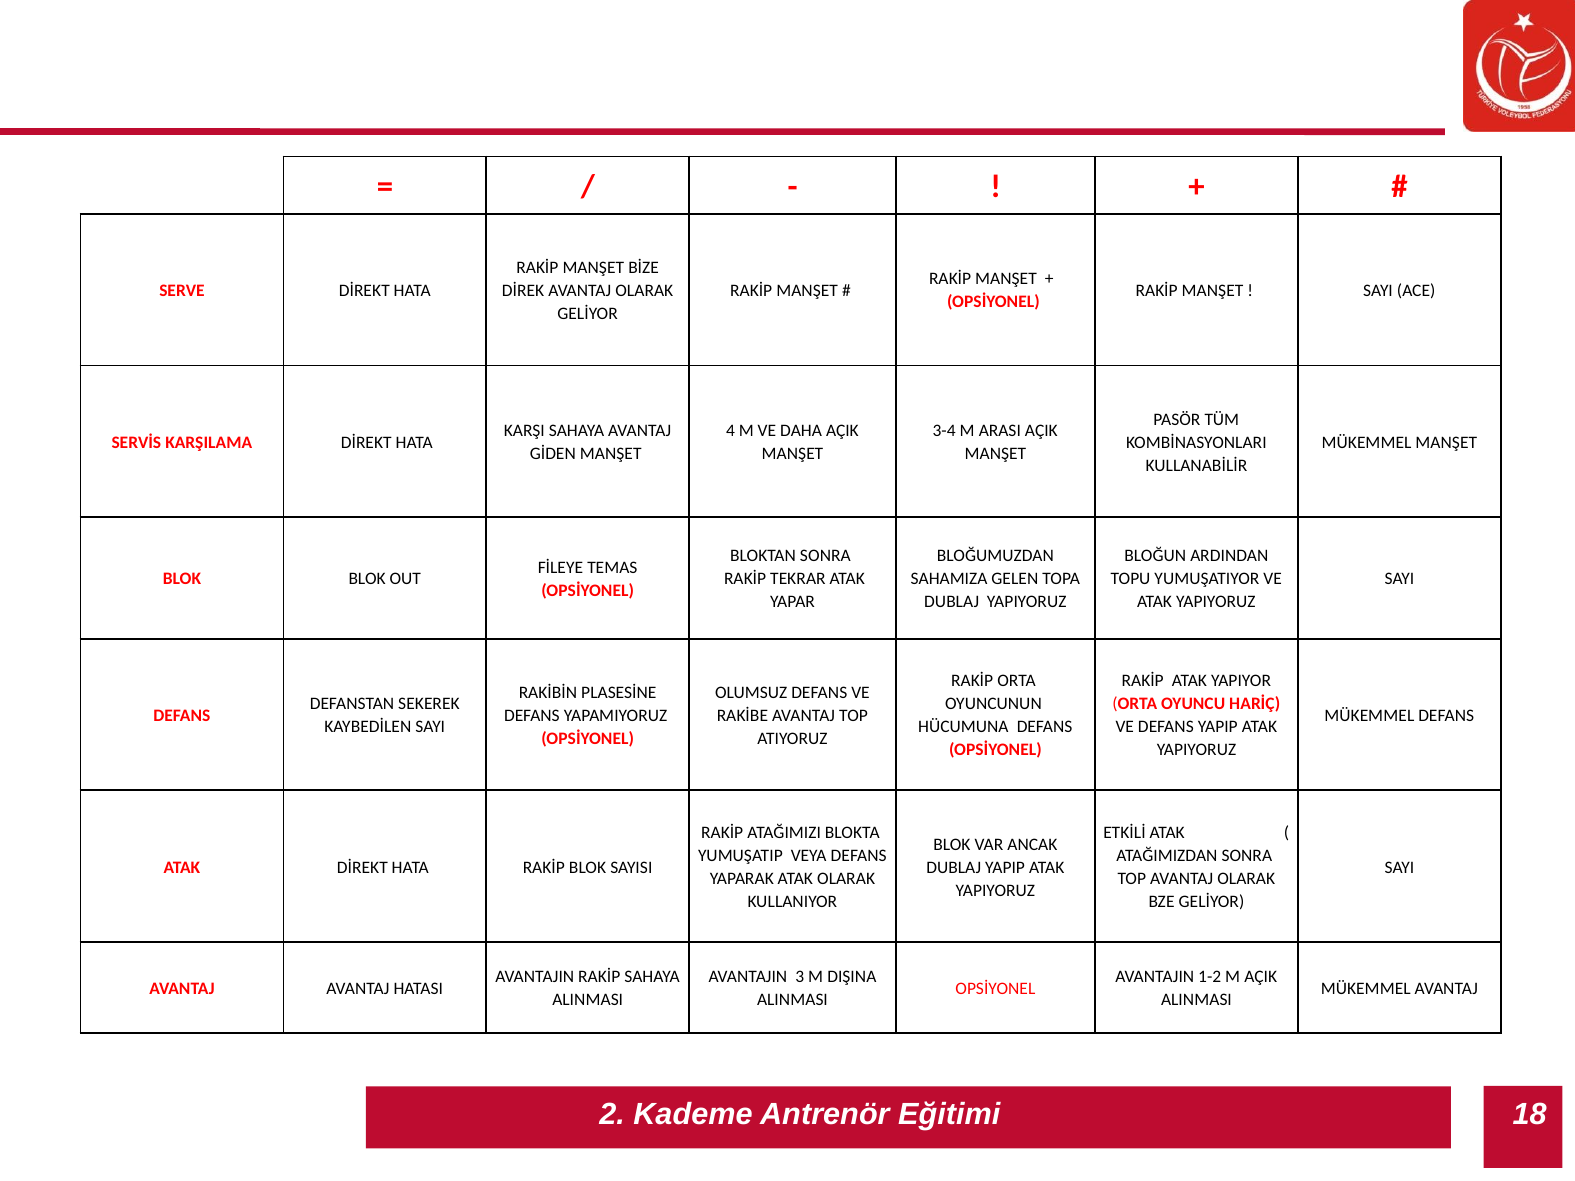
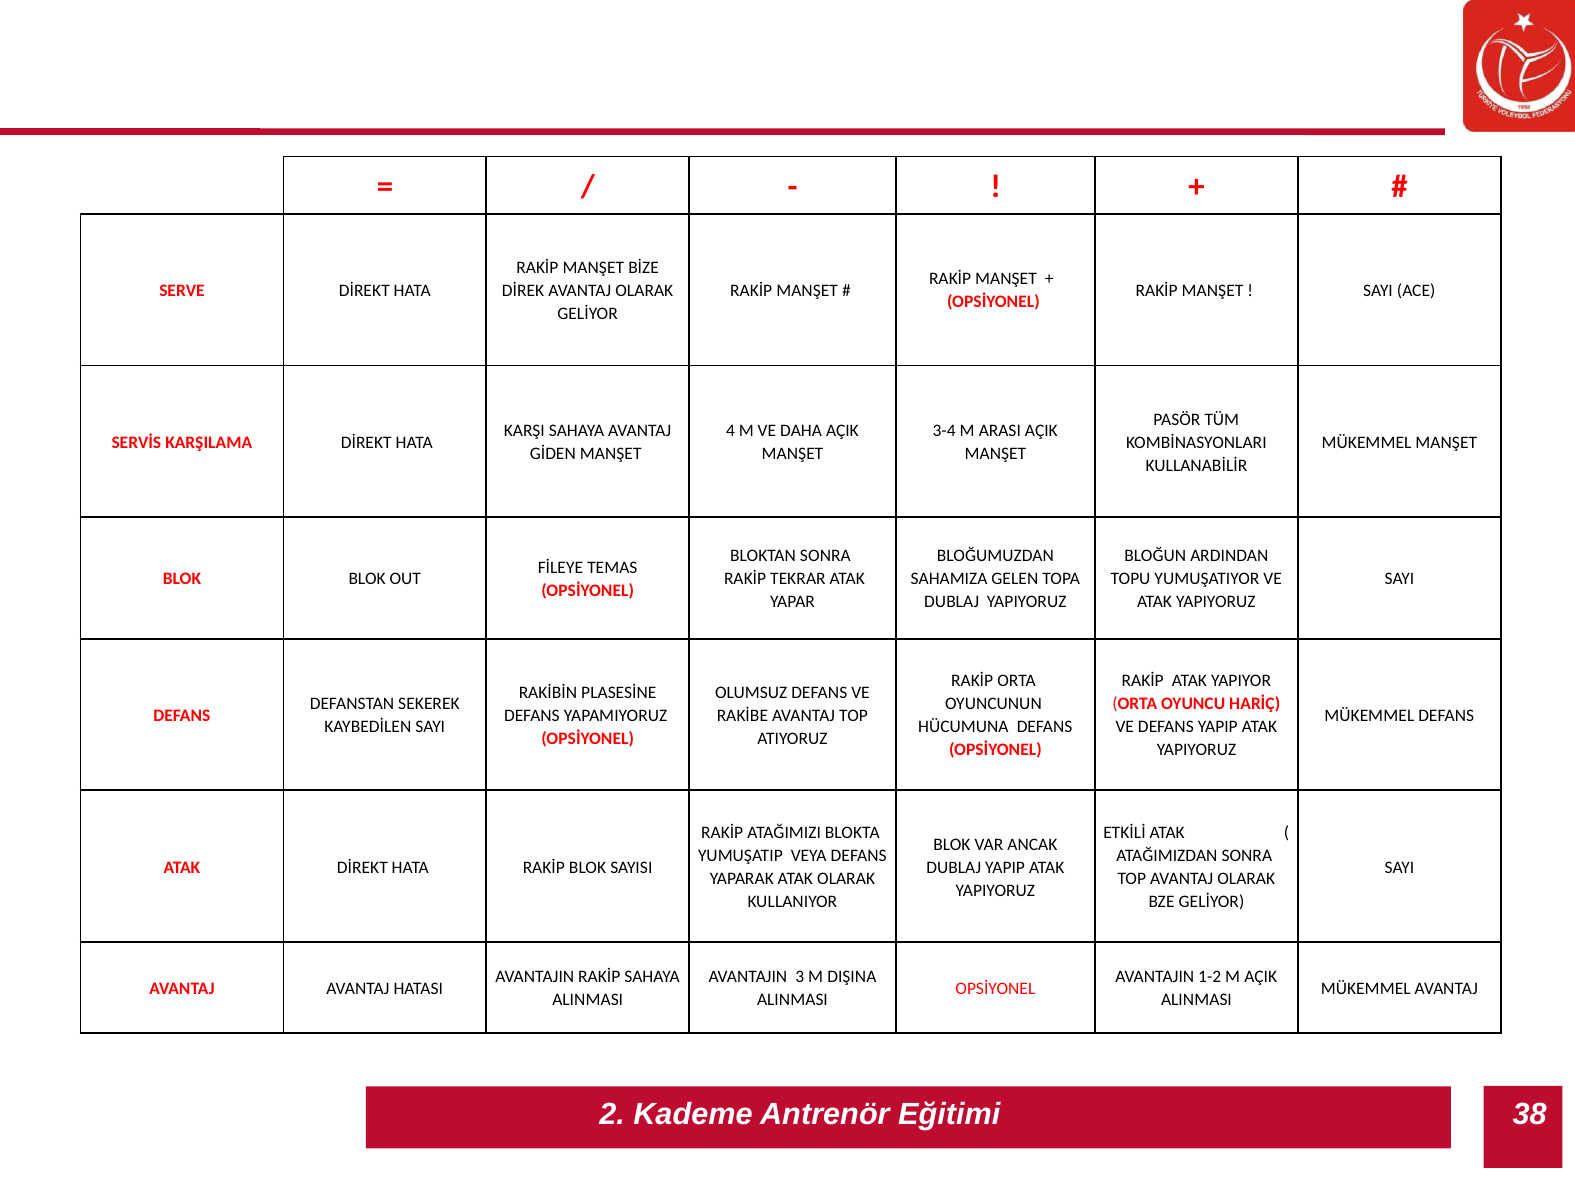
18: 18 -> 38
